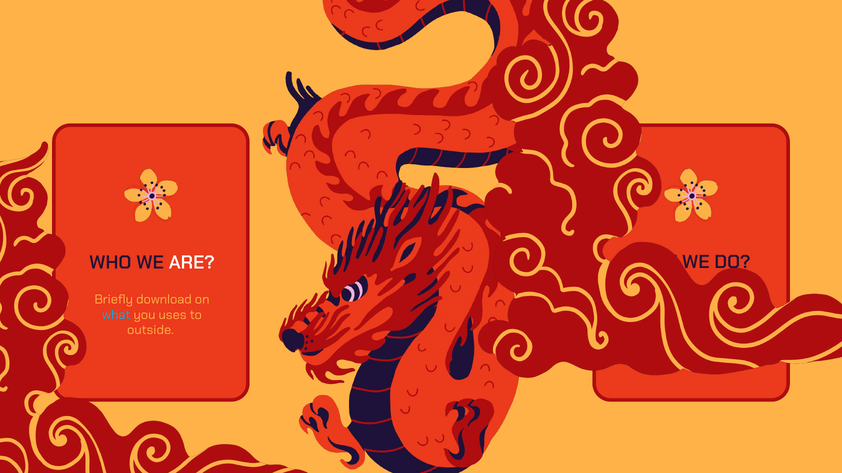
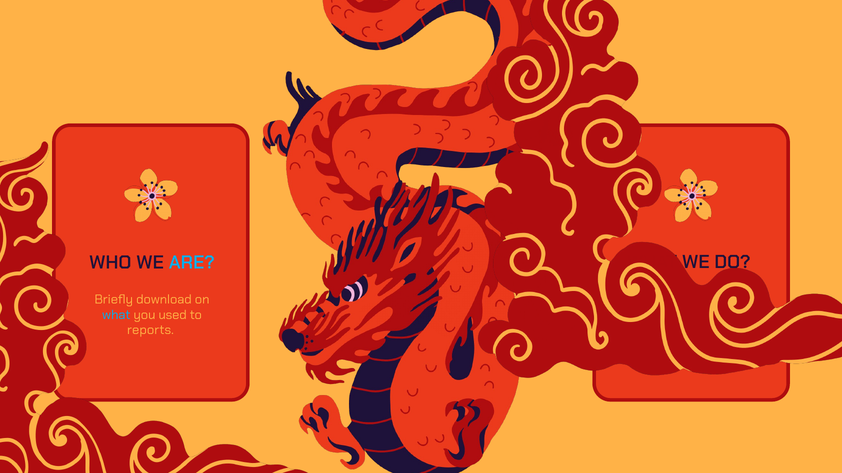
ARE colour: white -> light blue
uses: uses -> used
outside: outside -> reports
